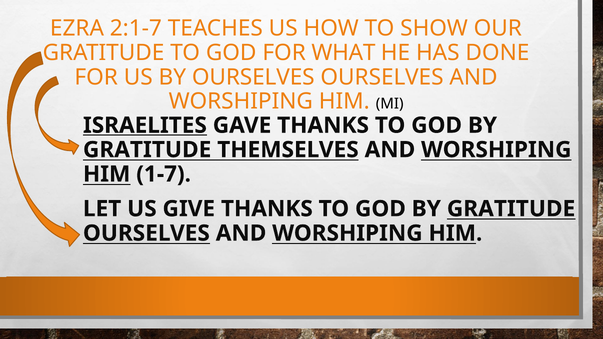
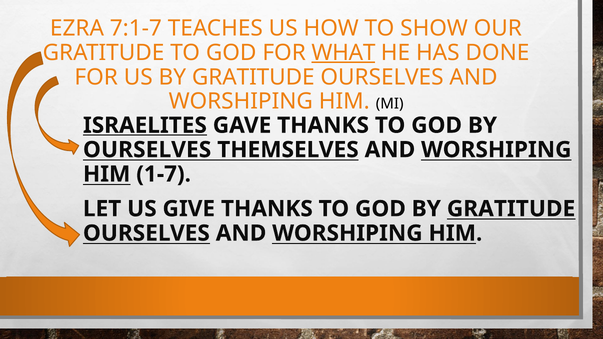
2:1-7: 2:1-7 -> 7:1-7
WHAT underline: none -> present
US BY OURSELVES: OURSELVES -> GRATITUDE
GRATITUDE at (147, 150): GRATITUDE -> OURSELVES
